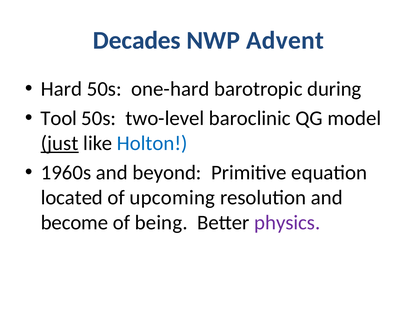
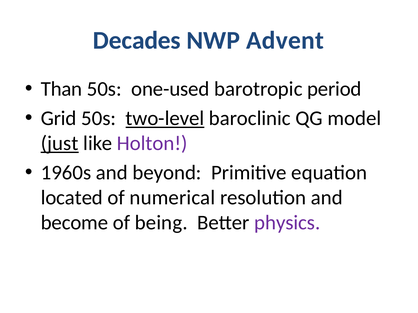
Hard: Hard -> Than
one-hard: one-hard -> one-used
during: during -> period
Tool: Tool -> Grid
two-level underline: none -> present
Holton colour: blue -> purple
upcoming: upcoming -> numerical
